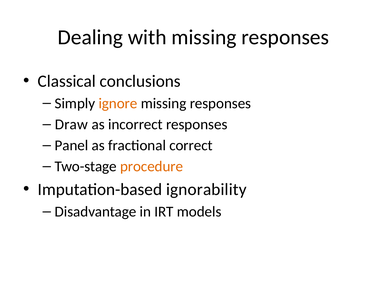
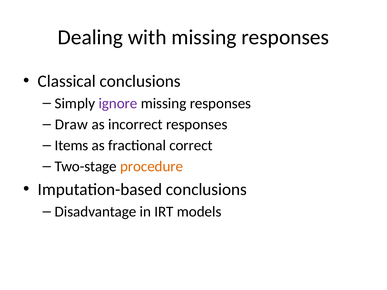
ignore colour: orange -> purple
Panel: Panel -> Items
Imputation-based ignorability: ignorability -> conclusions
